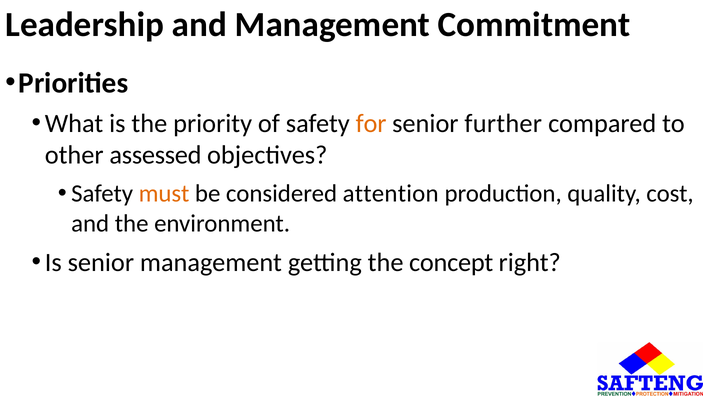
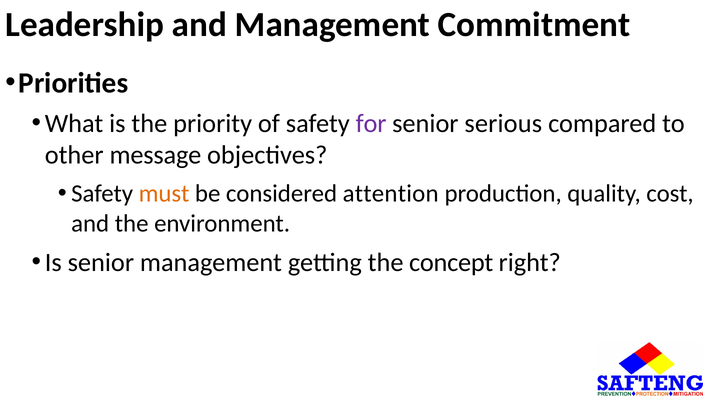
for colour: orange -> purple
further: further -> serious
assessed: assessed -> message
